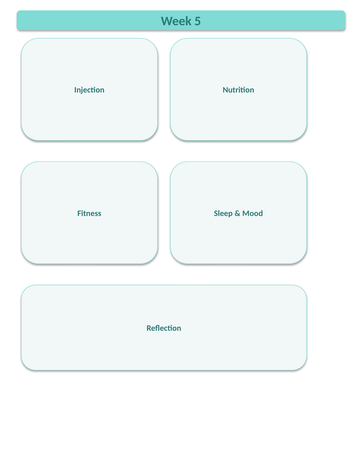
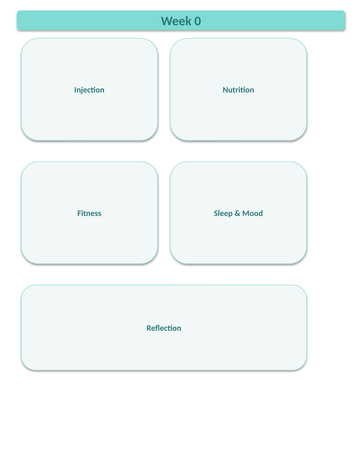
5: 5 -> 0
